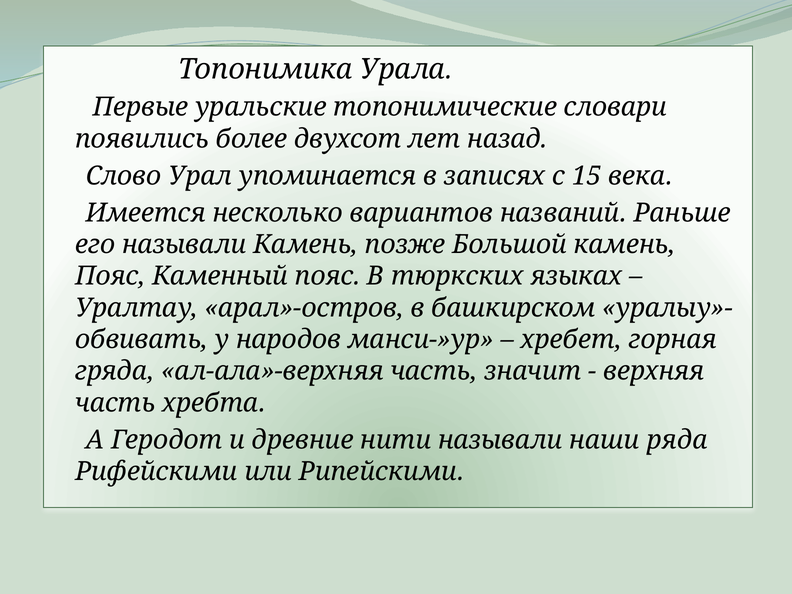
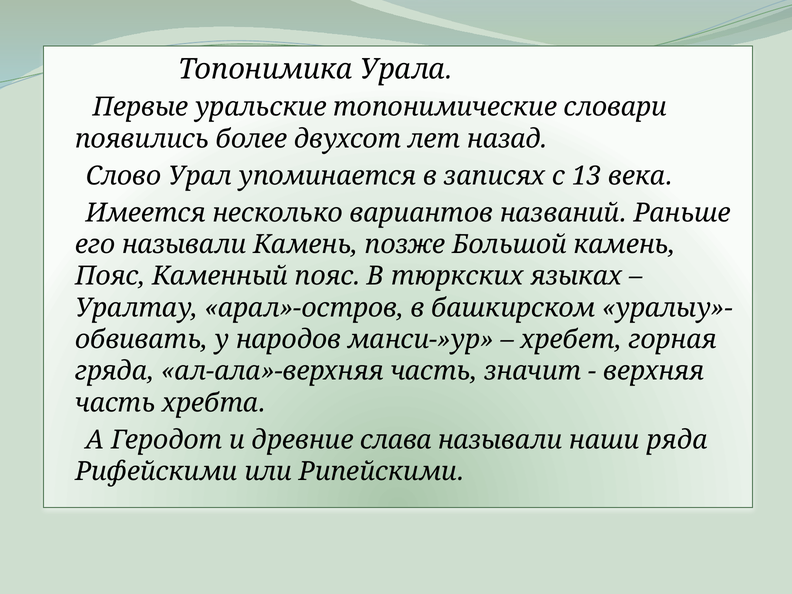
15: 15 -> 13
нити: нити -> слава
